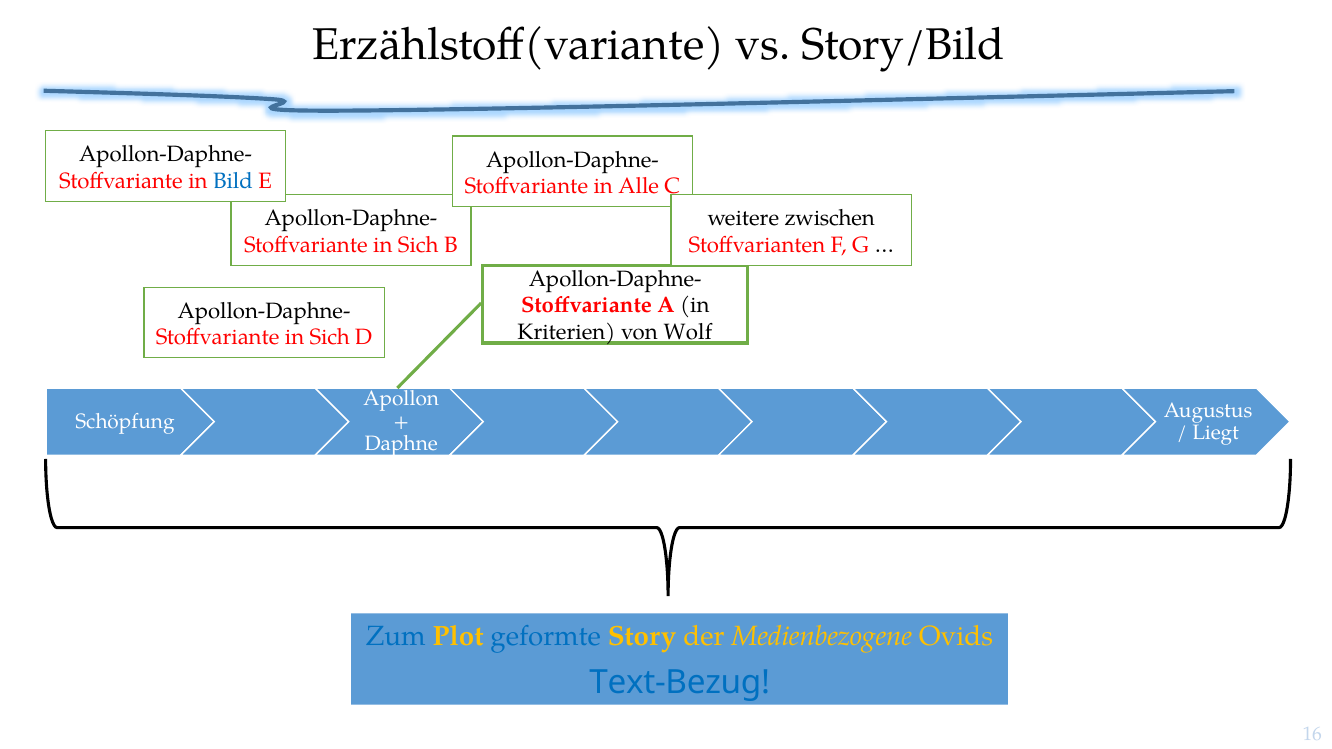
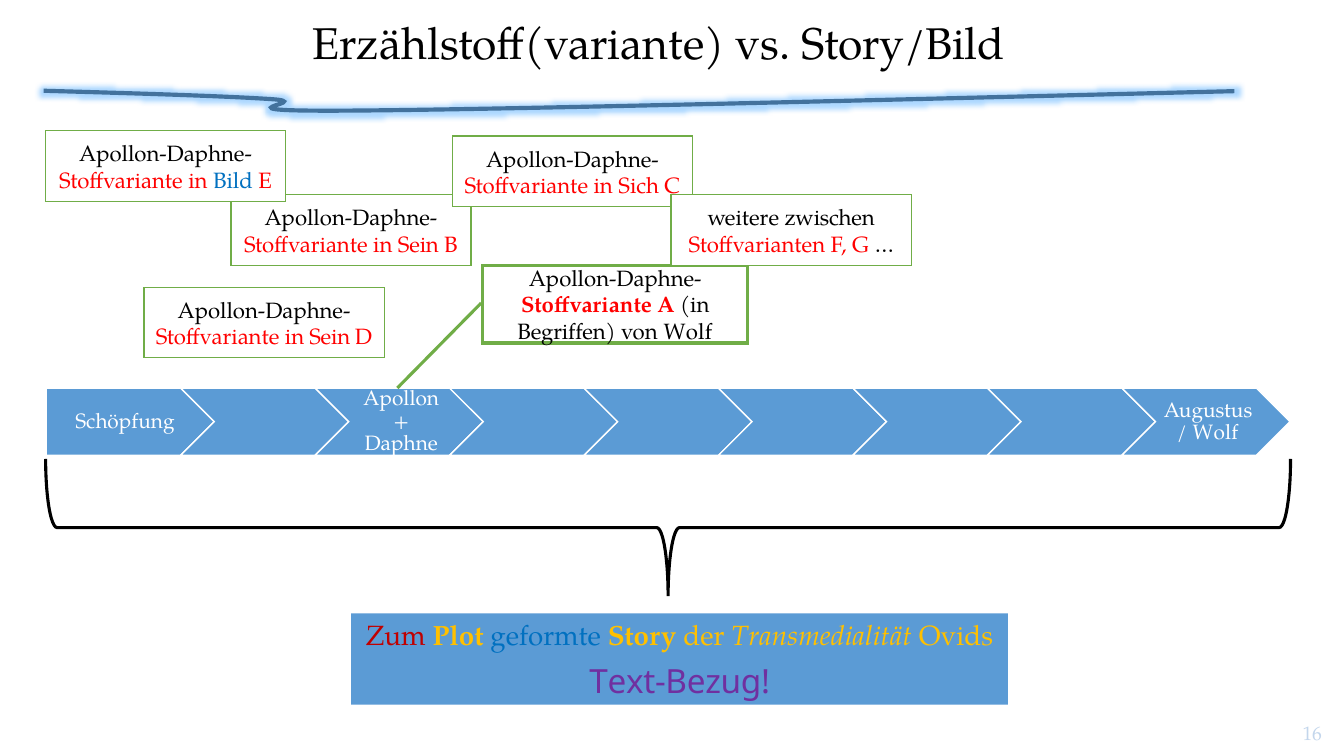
Alle: Alle -> Sich
Sich at (418, 245): Sich -> Sein
Kriterien: Kriterien -> Begriffen
Sich at (330, 337): Sich -> Sein
Liegt at (1216, 433): Liegt -> Wolf
Zum colour: blue -> red
Medienbezogene: Medienbezogene -> Transmedialität
Text-Bezug colour: blue -> purple
